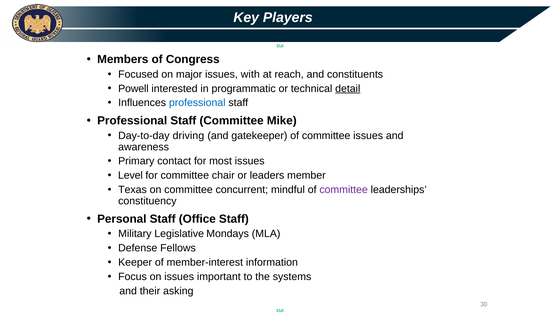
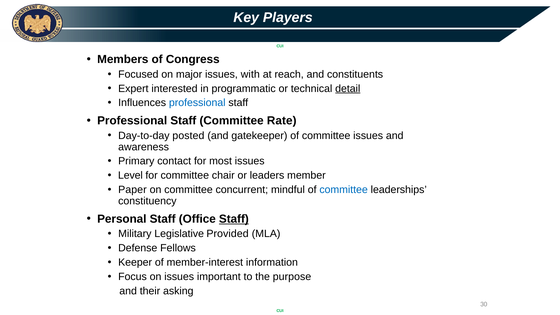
Powell: Powell -> Expert
Mike: Mike -> Rate
driving: driving -> posted
Texas: Texas -> Paper
committee at (344, 190) colour: purple -> blue
Staff at (234, 219) underline: none -> present
Mondays: Mondays -> Provided
systems: systems -> purpose
